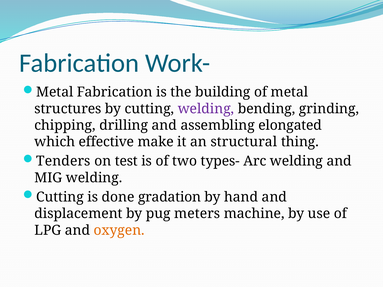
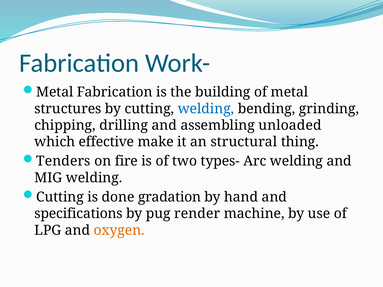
welding at (206, 109) colour: purple -> blue
elongated: elongated -> unloaded
test: test -> fire
displacement: displacement -> specifications
meters: meters -> render
